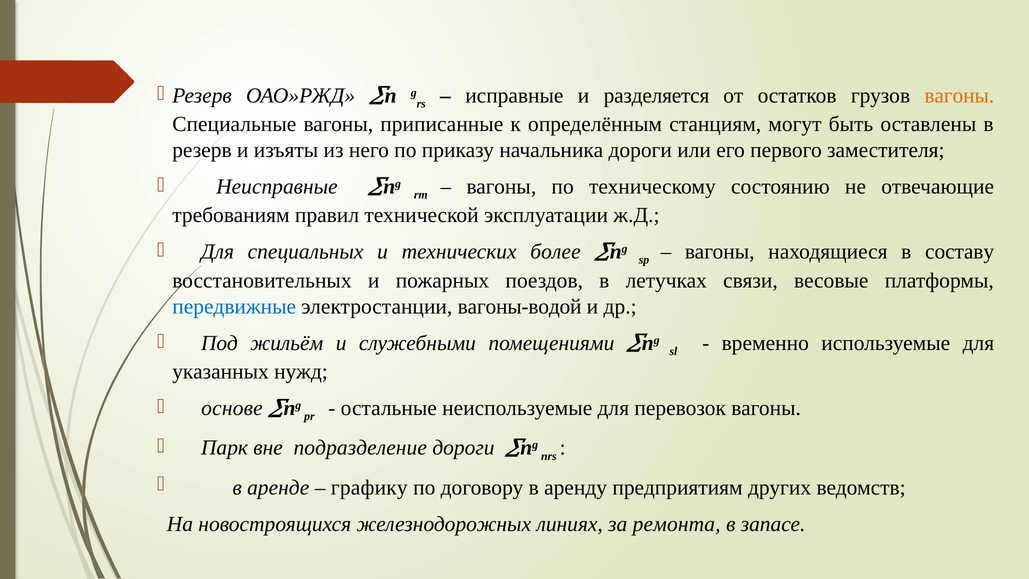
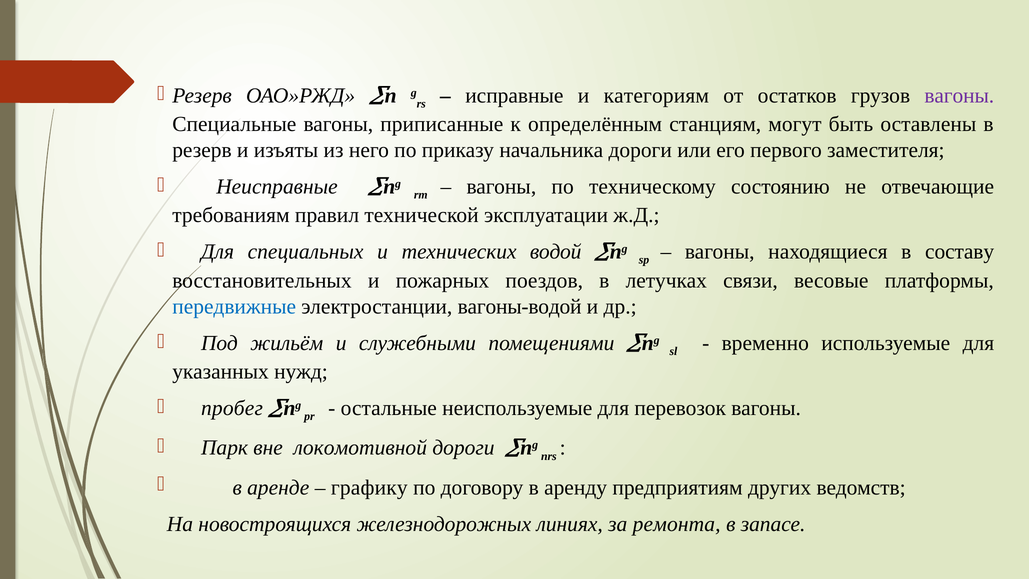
разделяется: разделяется -> категориям
вагоны at (959, 95) colour: orange -> purple
более: более -> водой
основе: основе -> пробег
подразделение: подразделение -> локомотивной
